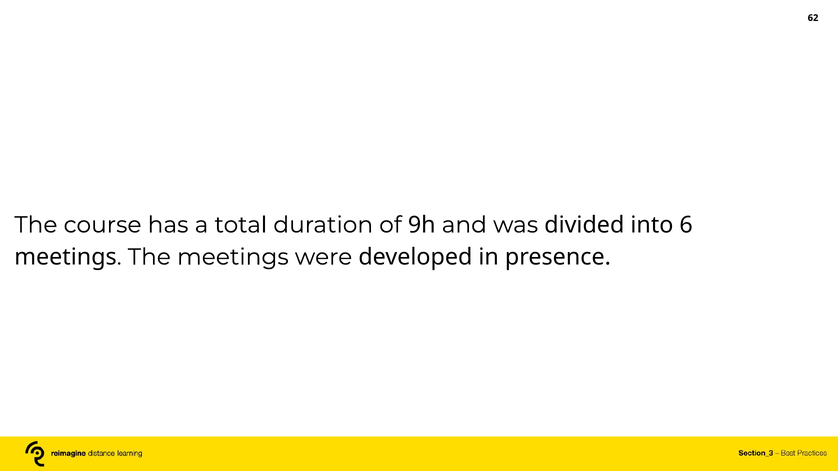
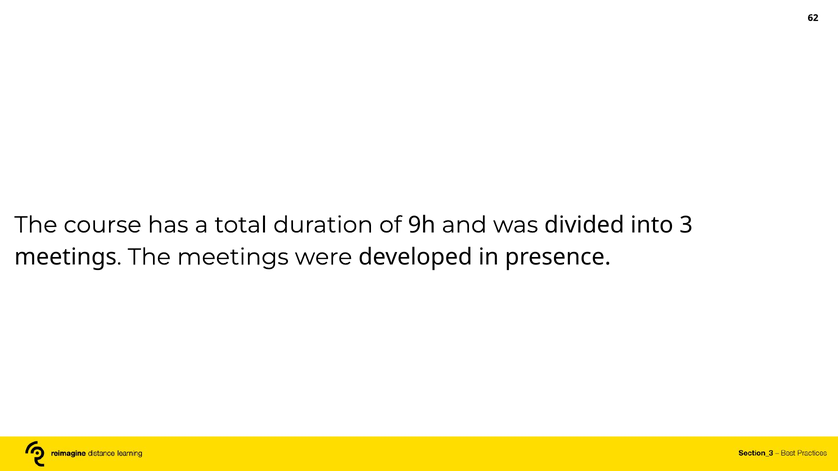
6: 6 -> 3
